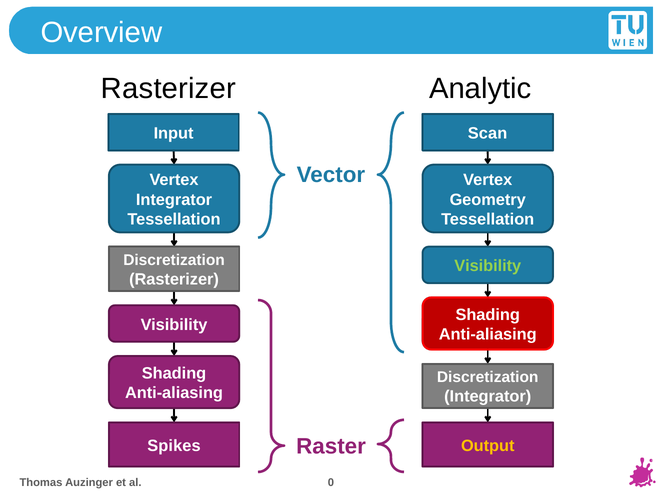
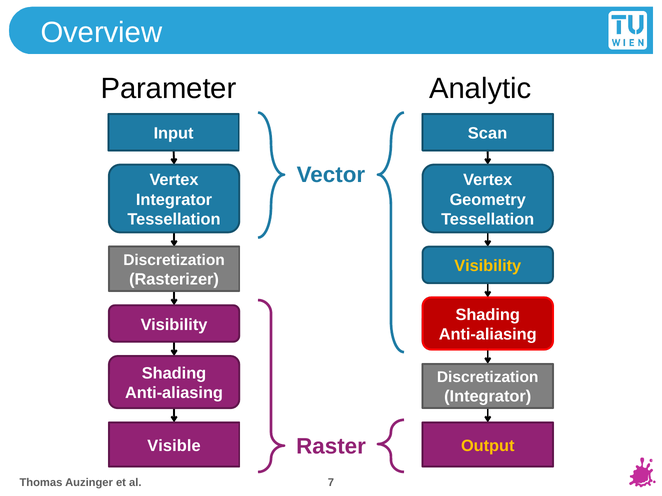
Rasterizer at (168, 89): Rasterizer -> Parameter
Visibility at (488, 266) colour: light green -> yellow
Spikes: Spikes -> Visible
0: 0 -> 7
